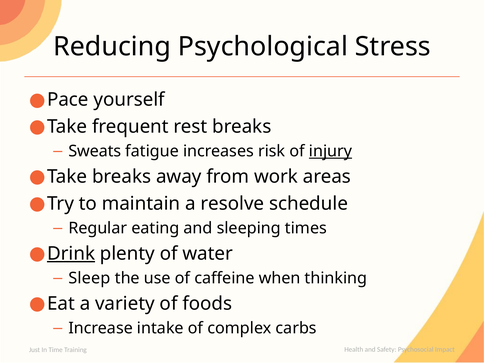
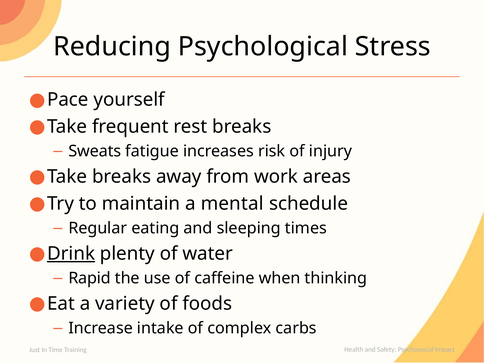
injury underline: present -> none
resolve: resolve -> mental
Sleep: Sleep -> Rapid
